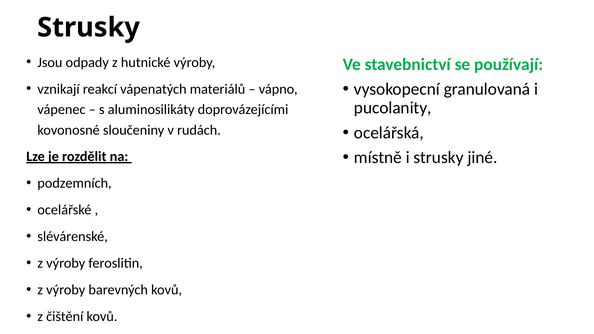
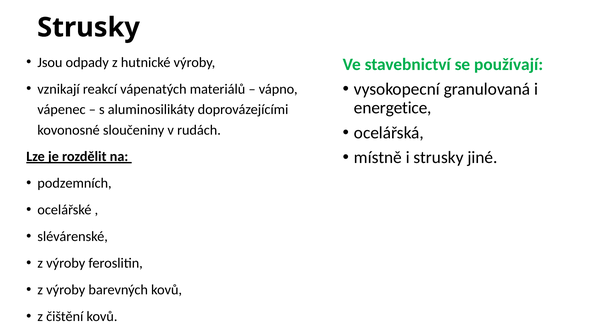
pucolanity: pucolanity -> energetice
